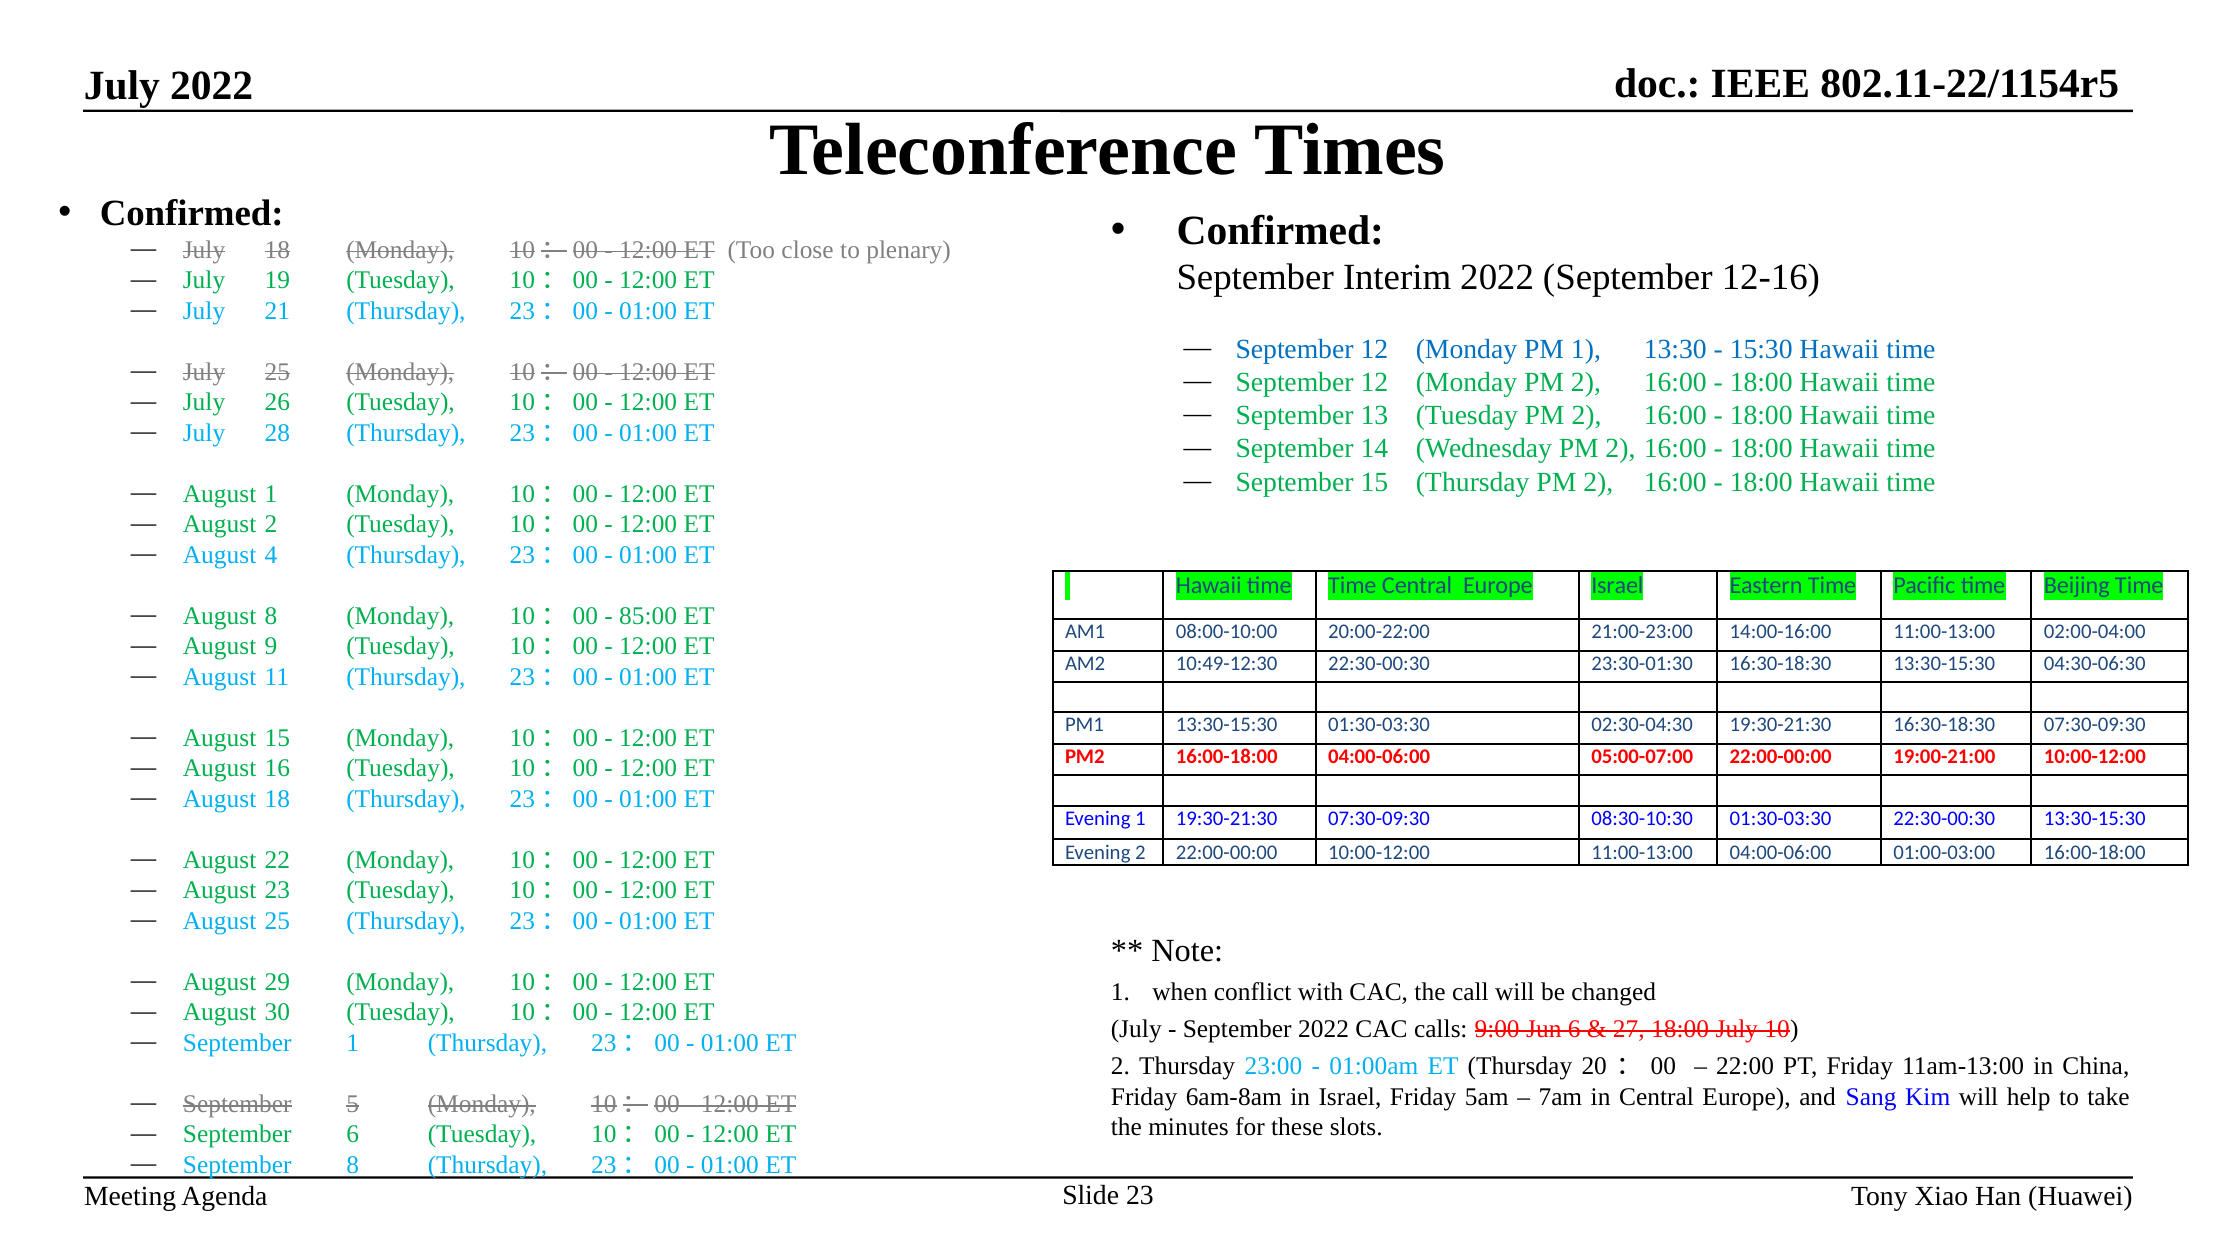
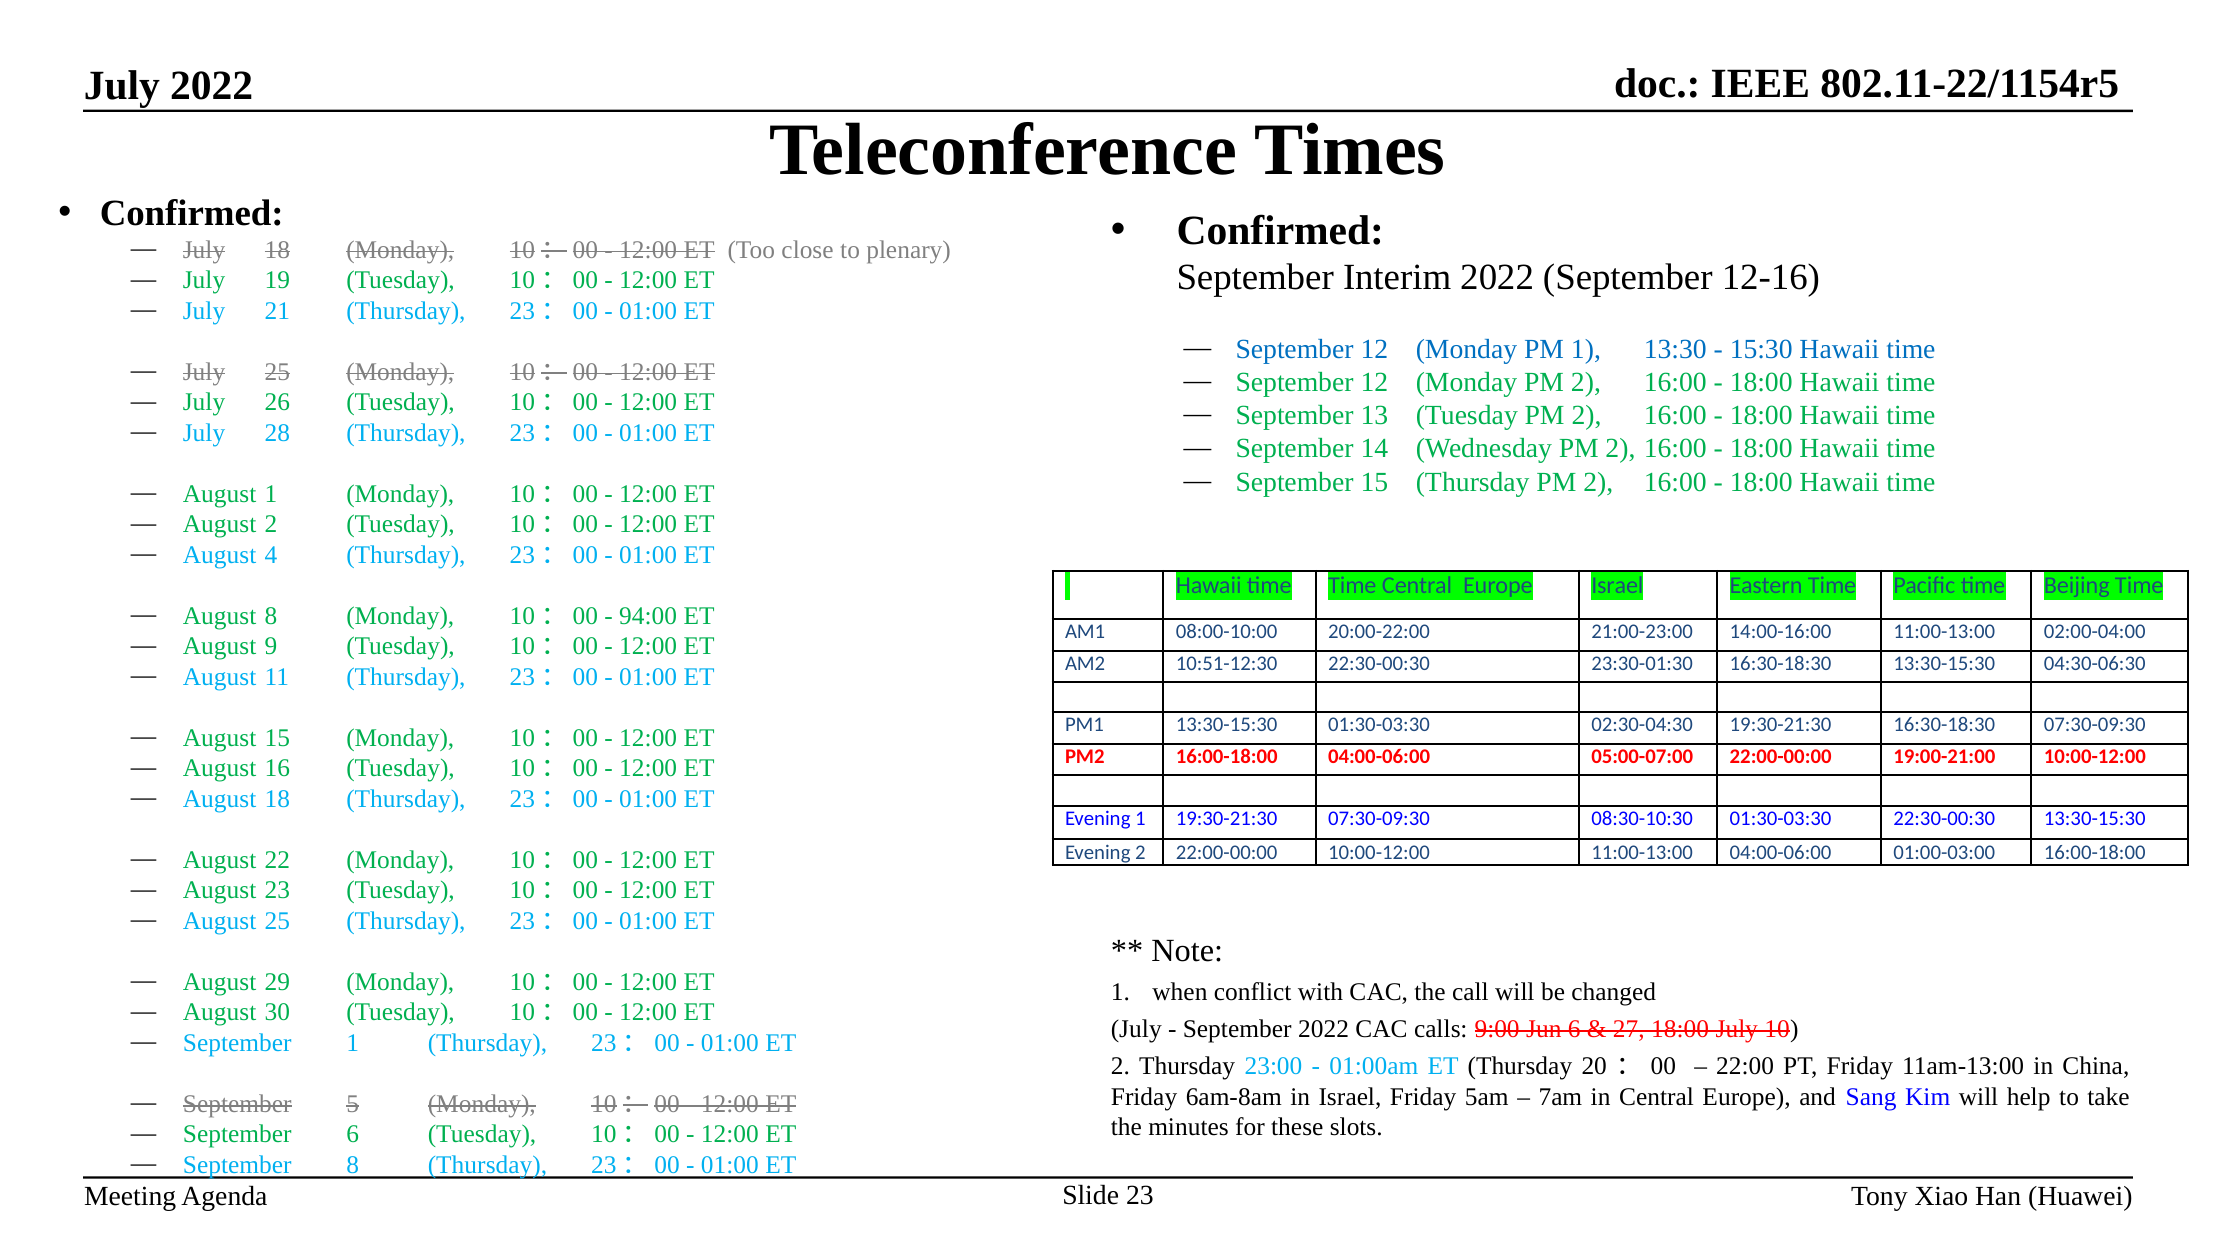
85:00: 85:00 -> 94:00
10:49-12:30: 10:49-12:30 -> 10:51-12:30
